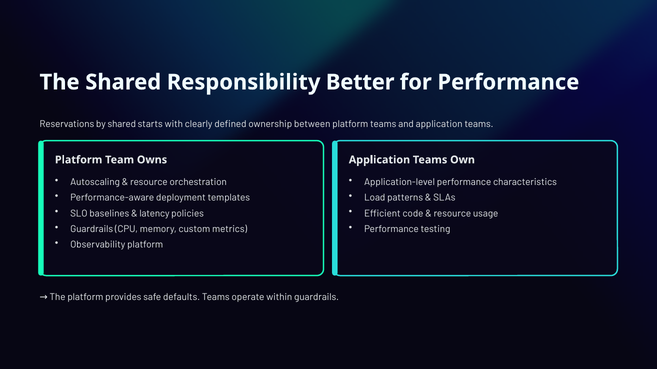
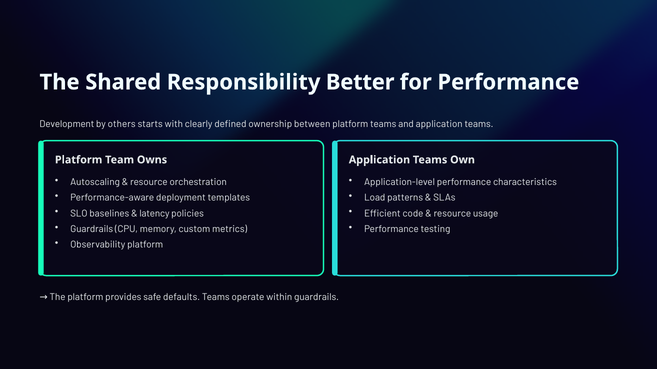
Reservations: Reservations -> Development
by shared: shared -> others
